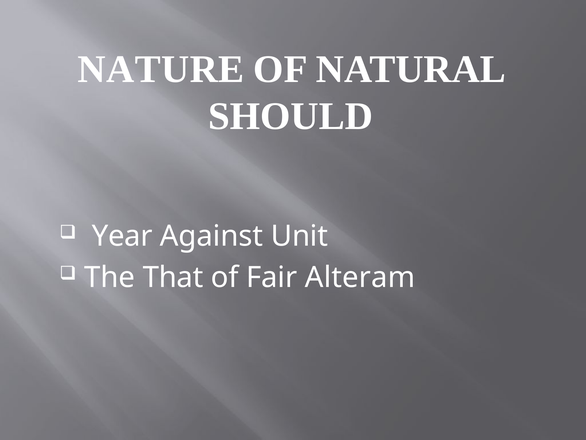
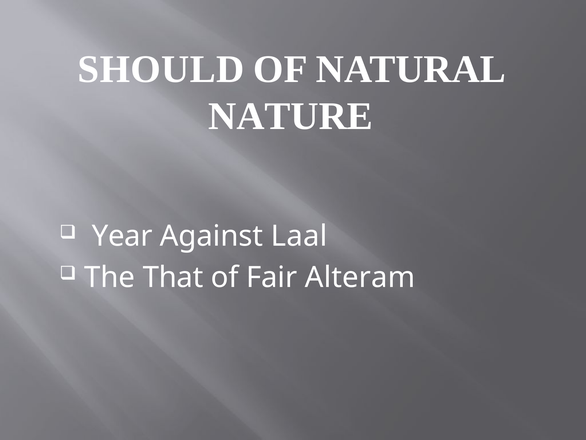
NATURE: NATURE -> SHOULD
SHOULD: SHOULD -> NATURE
Unit: Unit -> Laal
